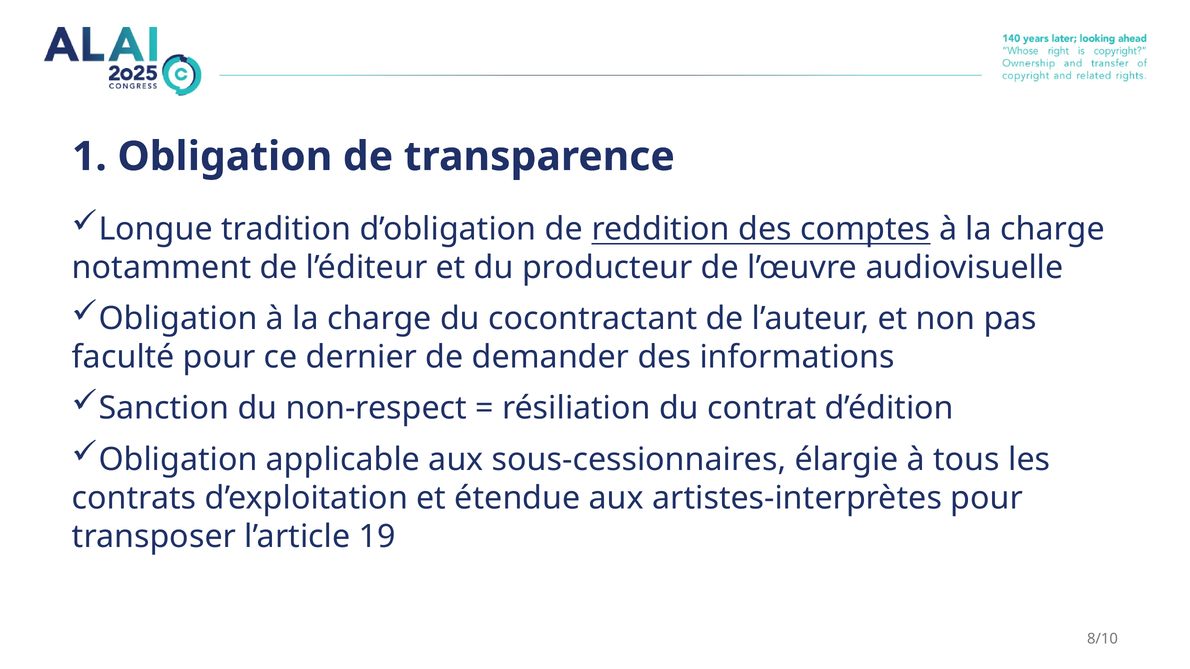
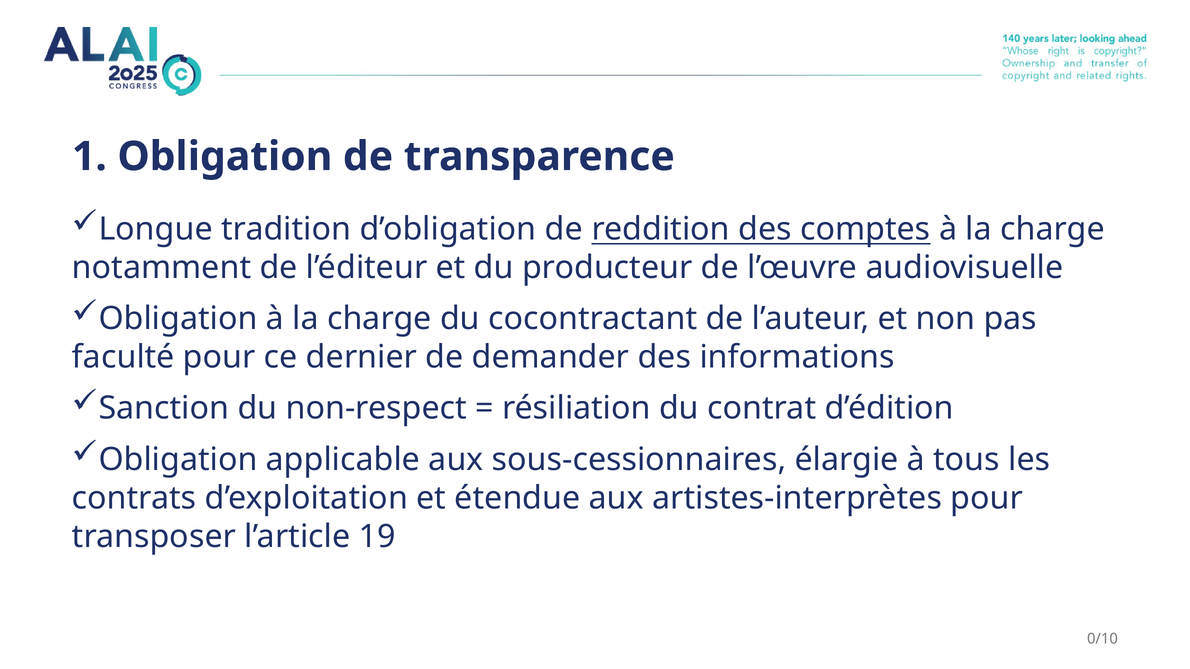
8/10: 8/10 -> 0/10
